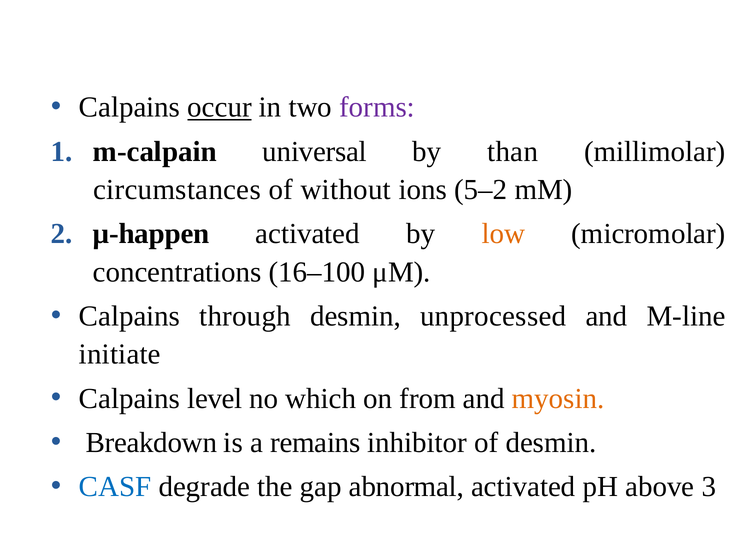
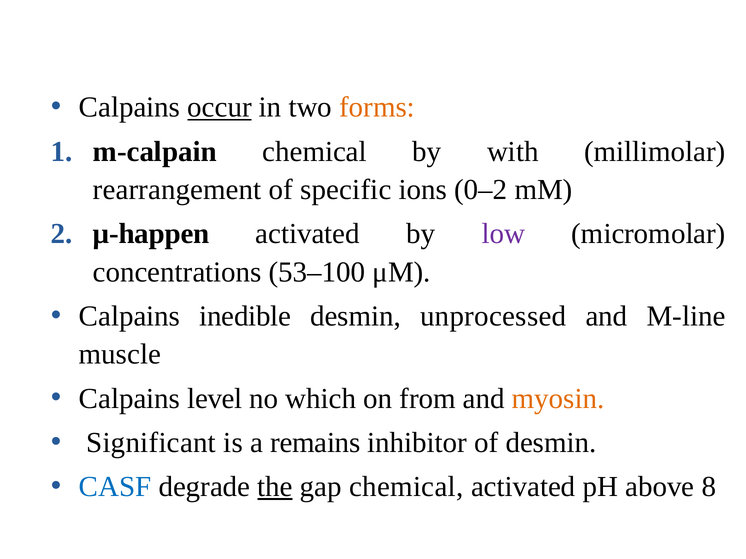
forms colour: purple -> orange
m-calpain universal: universal -> chemical
than: than -> with
circumstances: circumstances -> rearrangement
without: without -> specific
5–2: 5–2 -> 0–2
low colour: orange -> purple
16–100: 16–100 -> 53–100
through: through -> inedible
initiate: initiate -> muscle
Breakdown: Breakdown -> Significant
the underline: none -> present
gap abnormal: abnormal -> chemical
3: 3 -> 8
